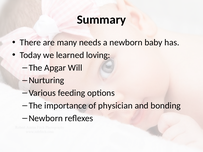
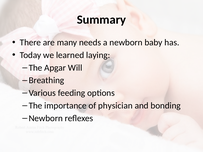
loving: loving -> laying
Nurturing: Nurturing -> Breathing
